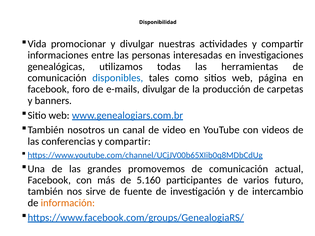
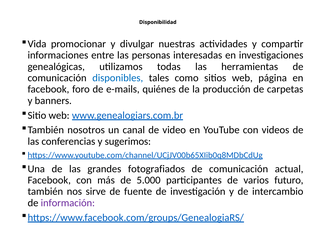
e-mails divulgar: divulgar -> quiénes
conferencias y compartir: compartir -> sugerimos
promovemos: promovemos -> fotografiados
5.160: 5.160 -> 5.000
información colour: orange -> purple
